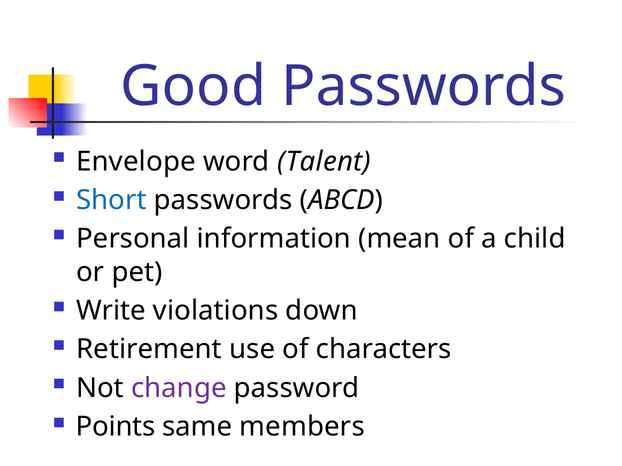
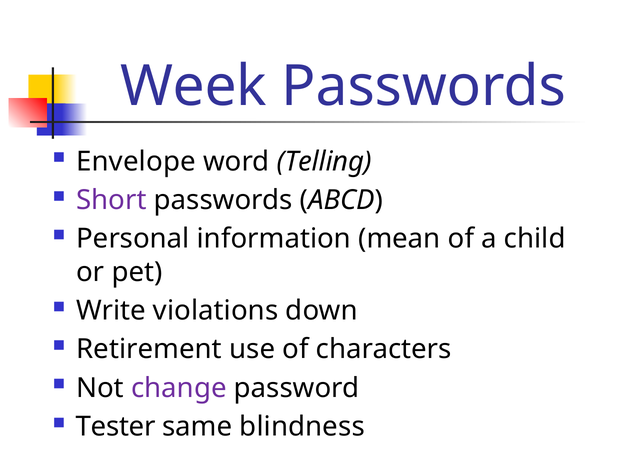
Good: Good -> Week
Talent: Talent -> Telling
Short colour: blue -> purple
Points: Points -> Tester
members: members -> blindness
